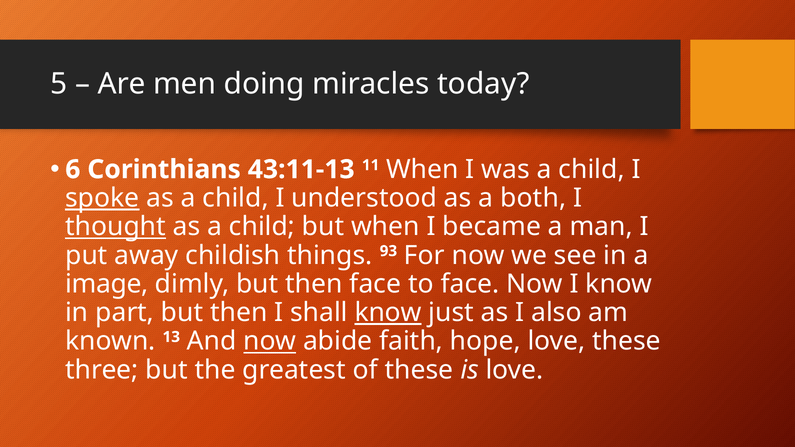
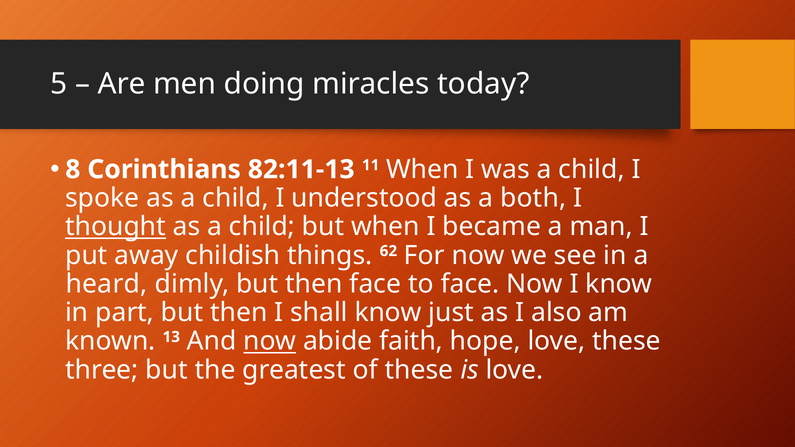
6: 6 -> 8
43:11-13: 43:11-13 -> 82:11-13
spoke underline: present -> none
93: 93 -> 62
image: image -> heard
know at (388, 313) underline: present -> none
